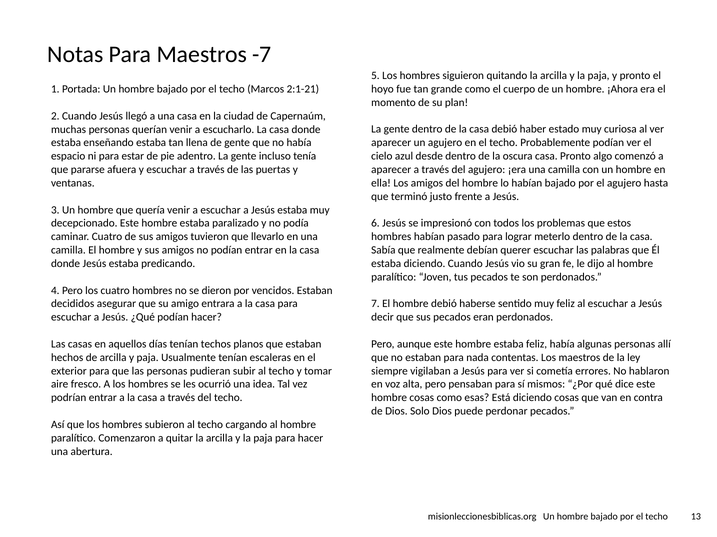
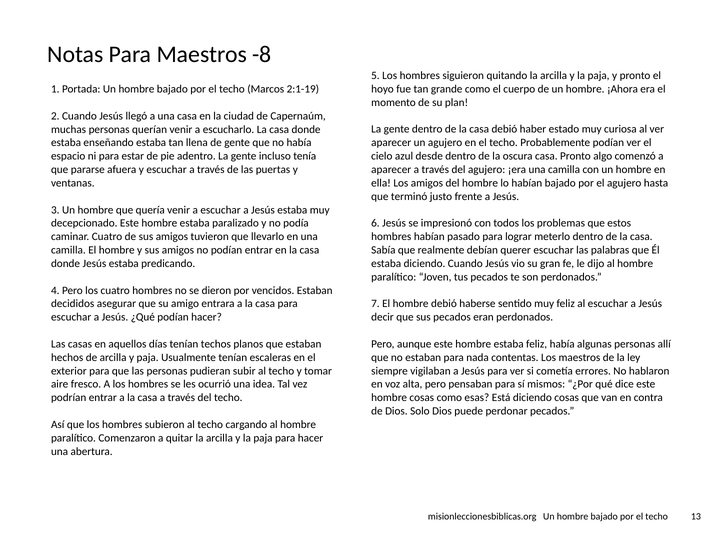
-7: -7 -> -8
2:1-21: 2:1-21 -> 2:1-19
